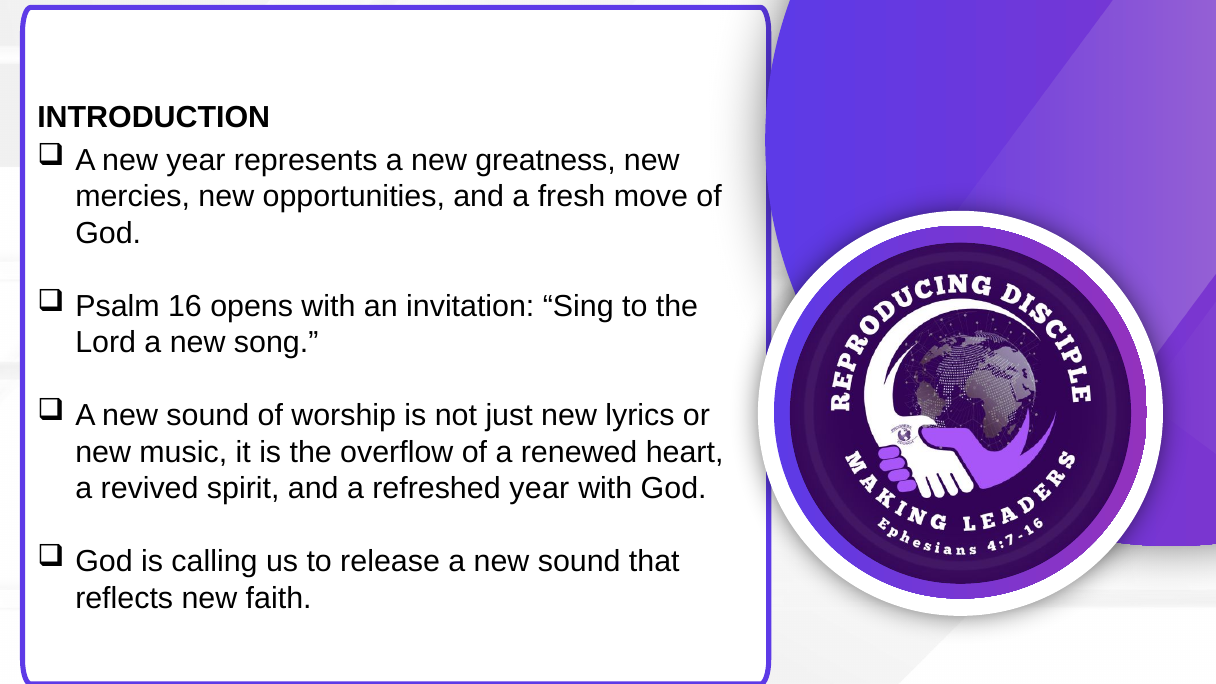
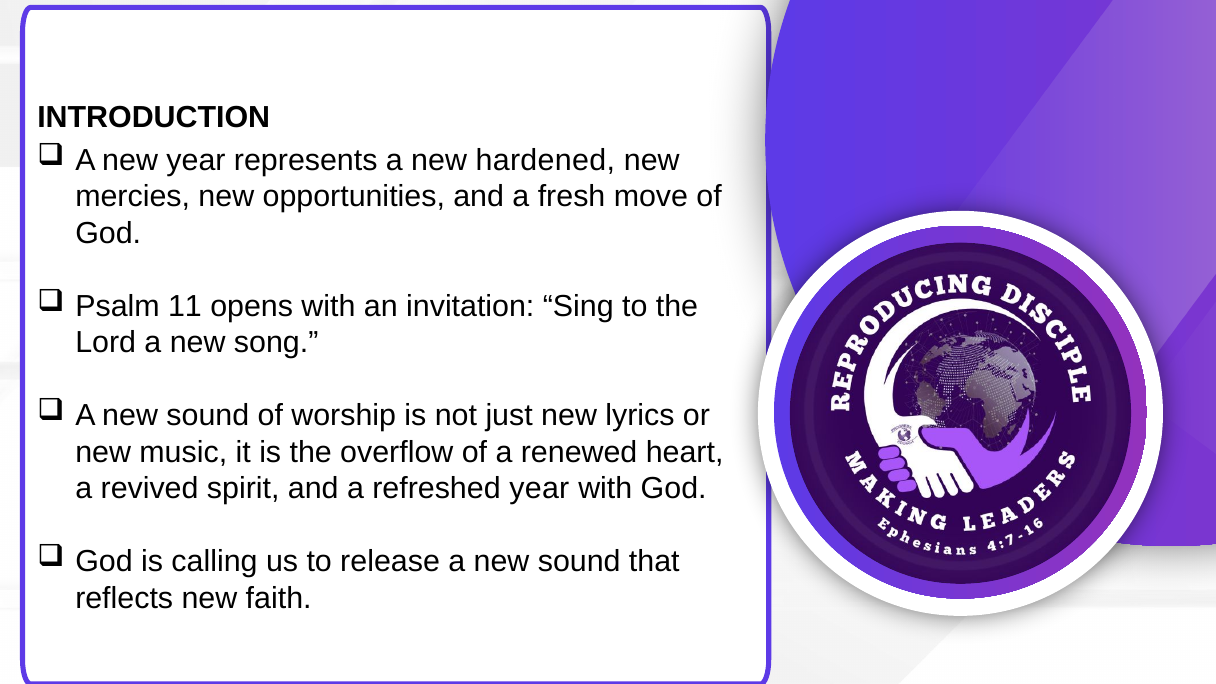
greatness: greatness -> hardened
16: 16 -> 11
